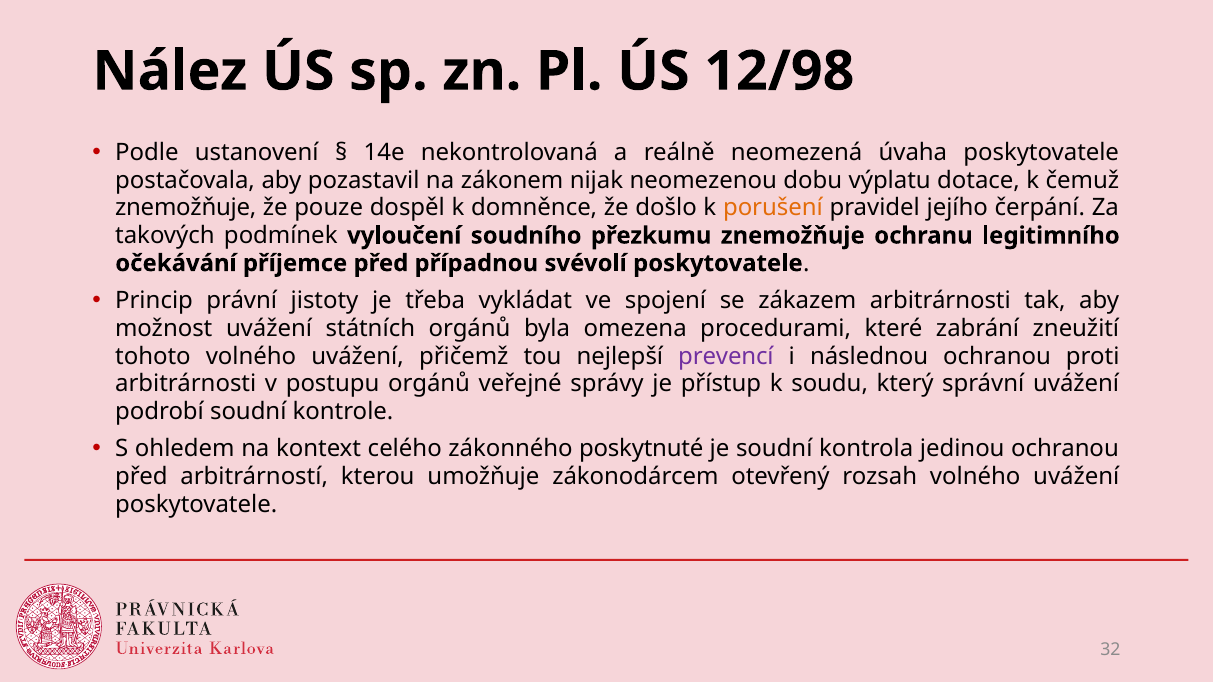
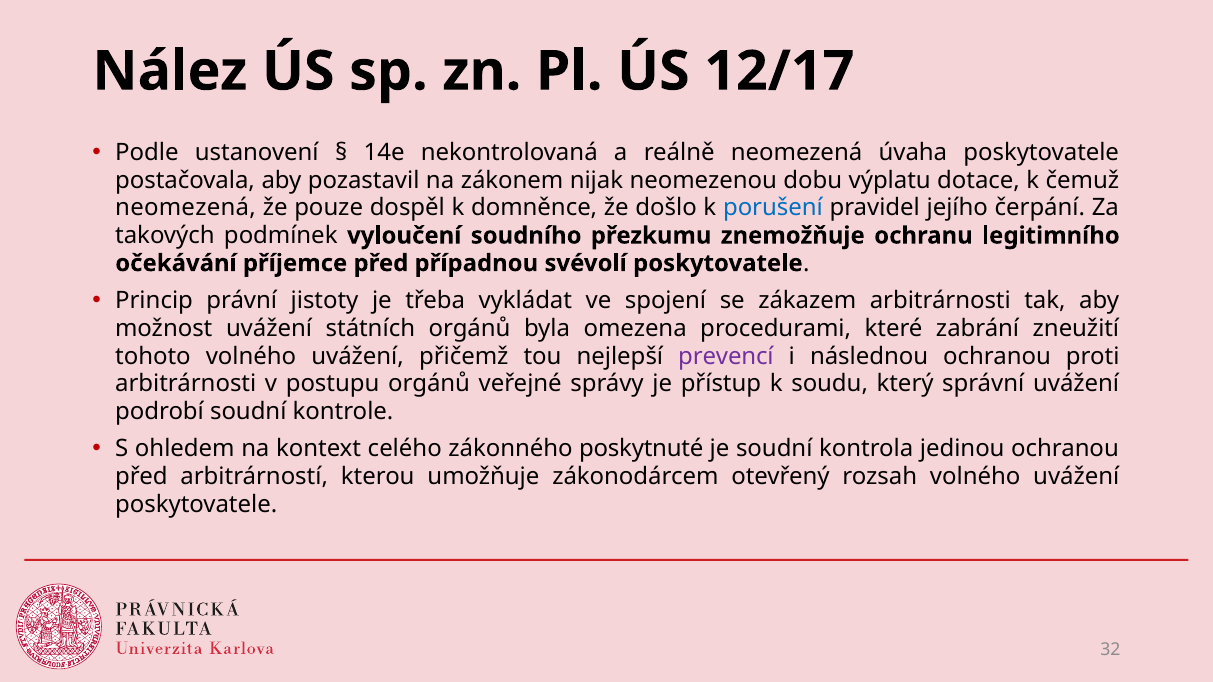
12/98: 12/98 -> 12/17
znemožňuje at (186, 208): znemožňuje -> neomezená
porušení colour: orange -> blue
